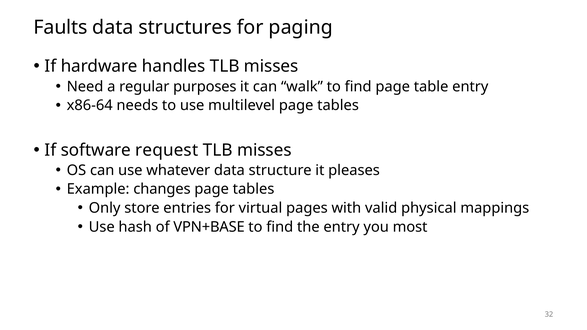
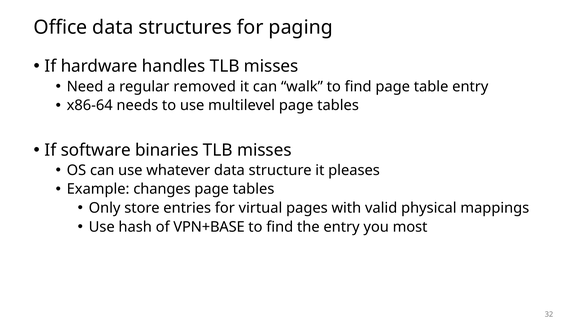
Faults: Faults -> Office
purposes: purposes -> removed
request: request -> binaries
